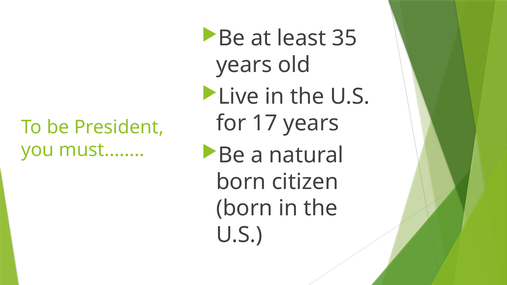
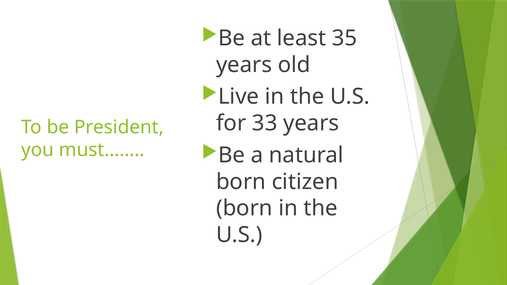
17: 17 -> 33
